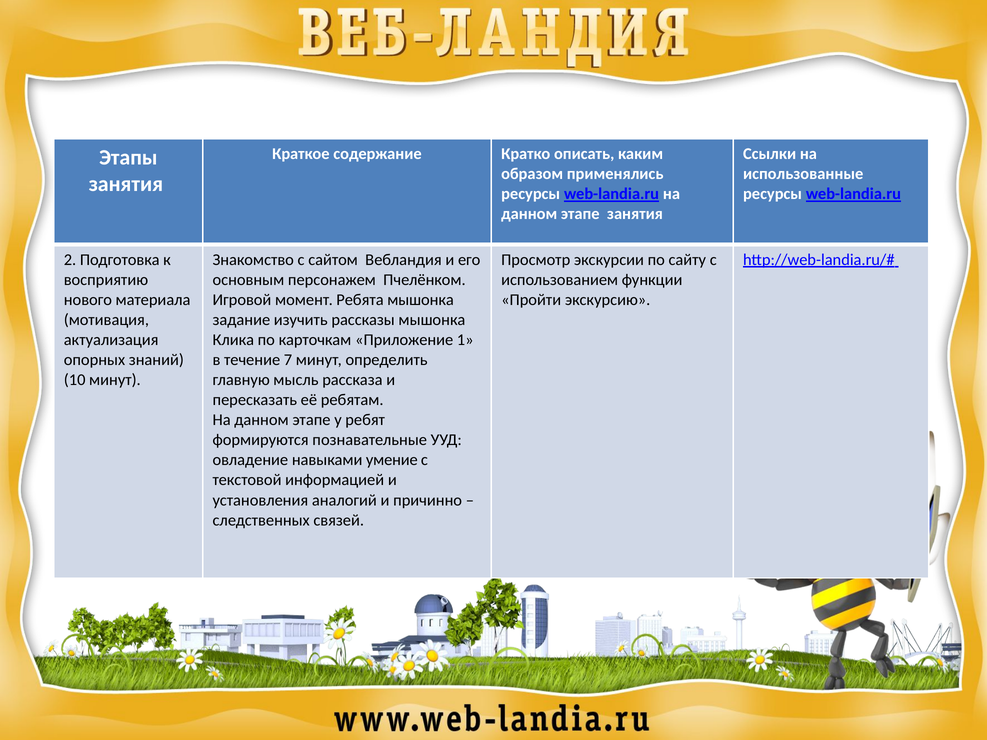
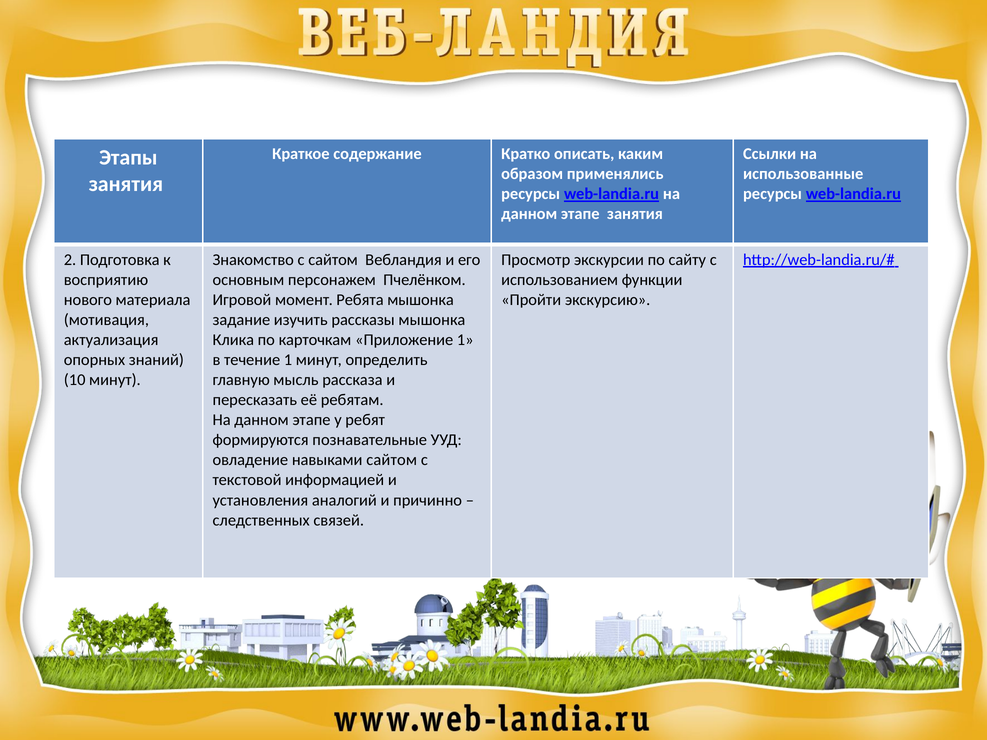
течение 7: 7 -> 1
навыками умение: умение -> сайтом
